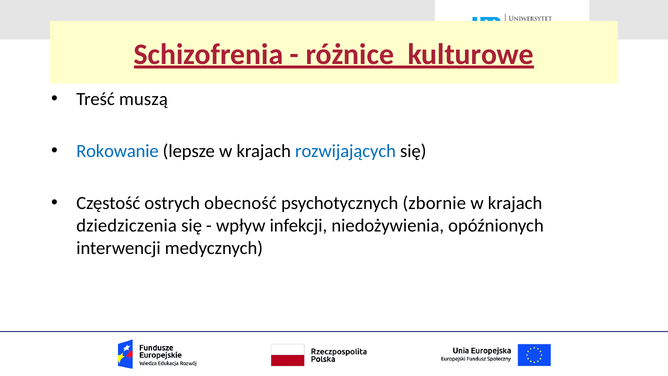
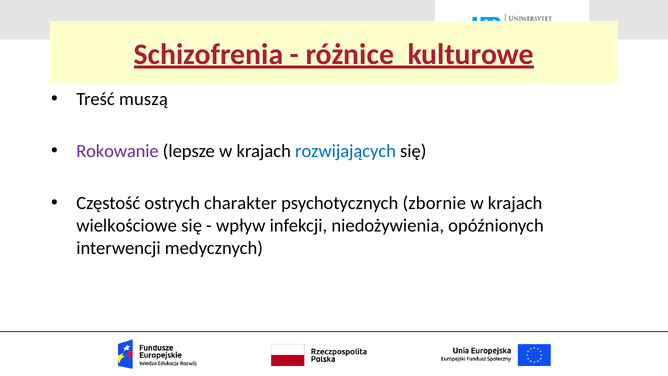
Rokowanie colour: blue -> purple
obecność: obecność -> charakter
dziedziczenia: dziedziczenia -> wielkościowe
